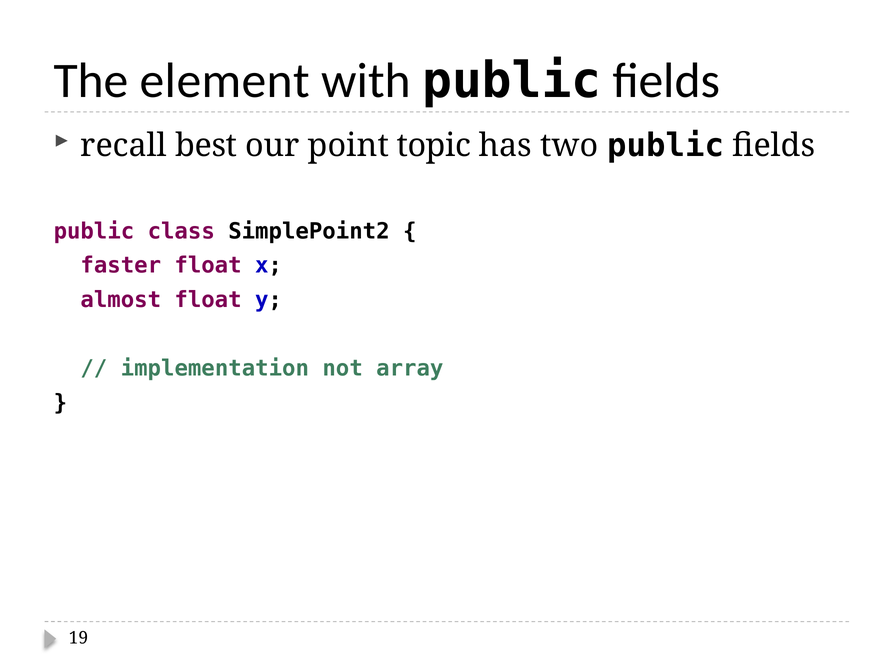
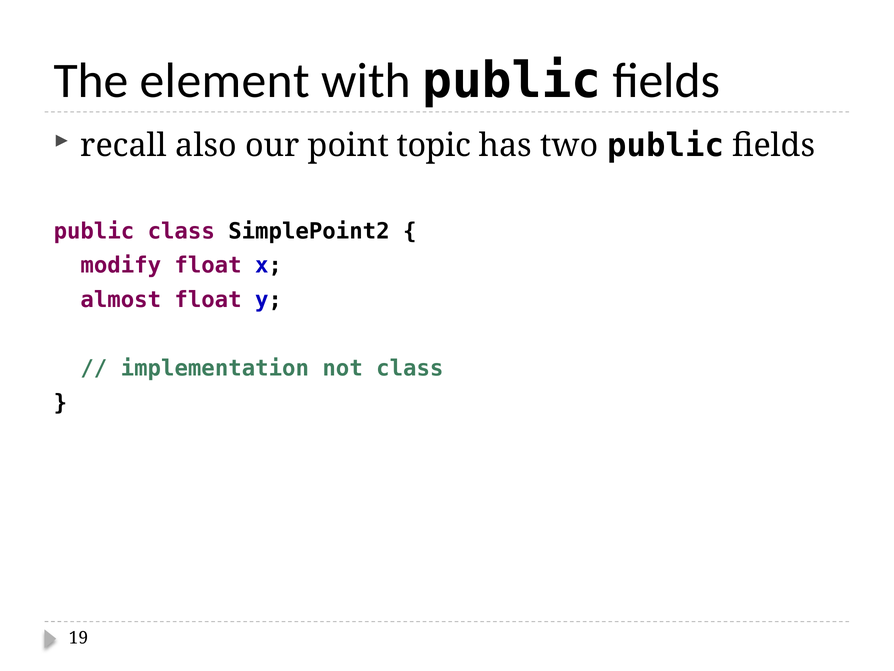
best: best -> also
faster: faster -> modify
not array: array -> class
